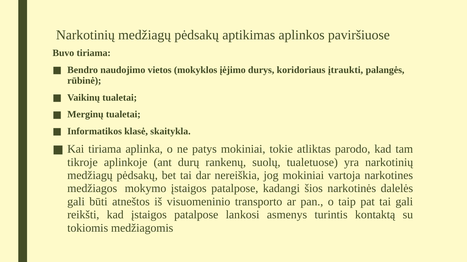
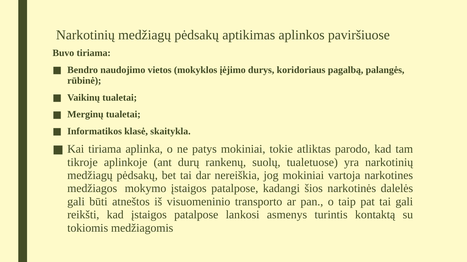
įtraukti: įtraukti -> pagalbą
